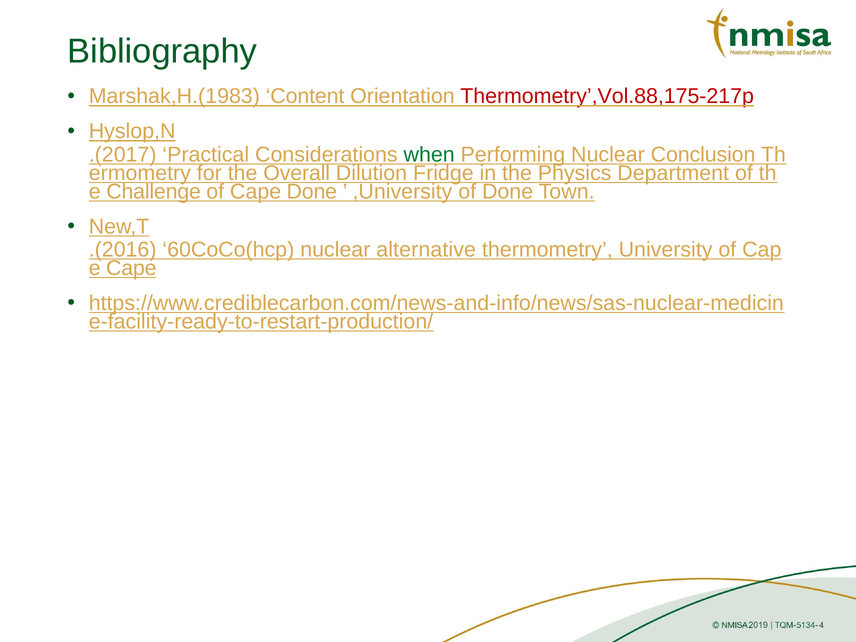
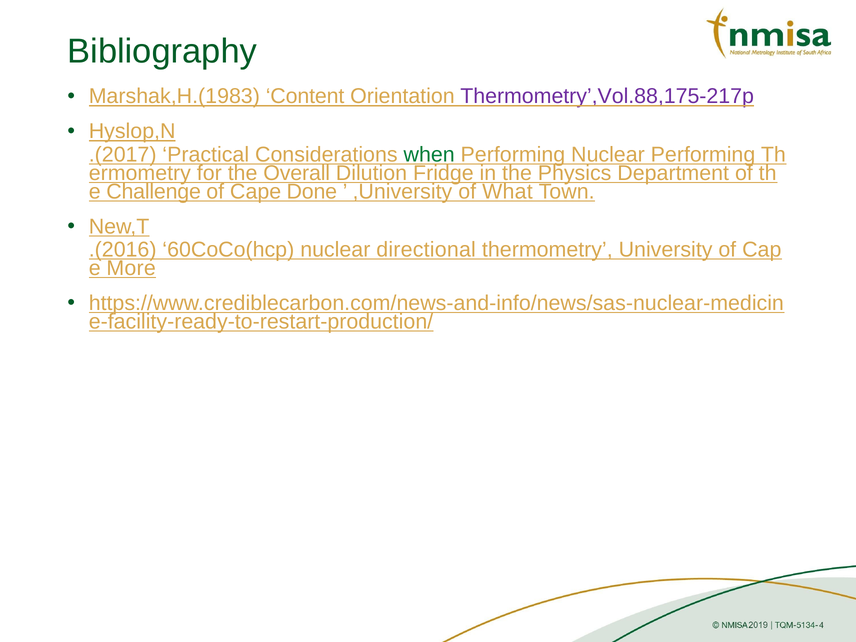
Thermometry’,Vol.88,175-217p colour: red -> purple
Nuclear Conclusion: Conclusion -> Performing
of Done: Done -> What
alternative: alternative -> directional
Cape at (131, 268): Cape -> More
